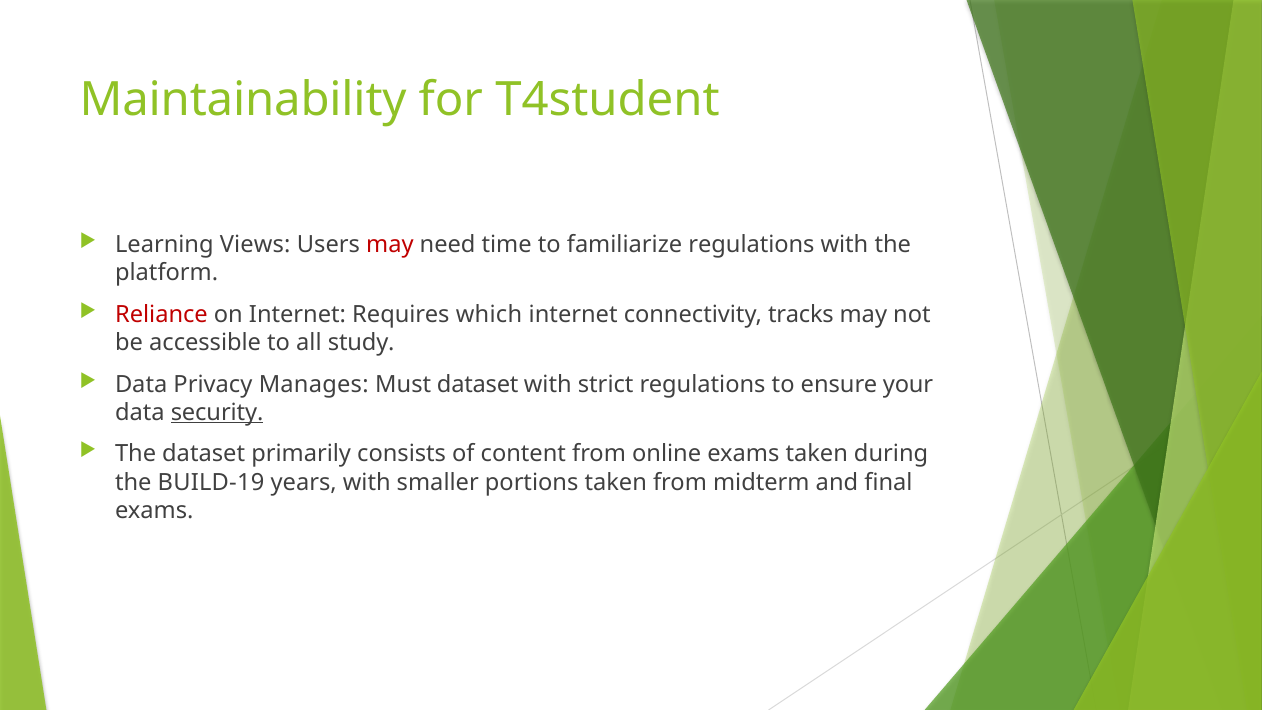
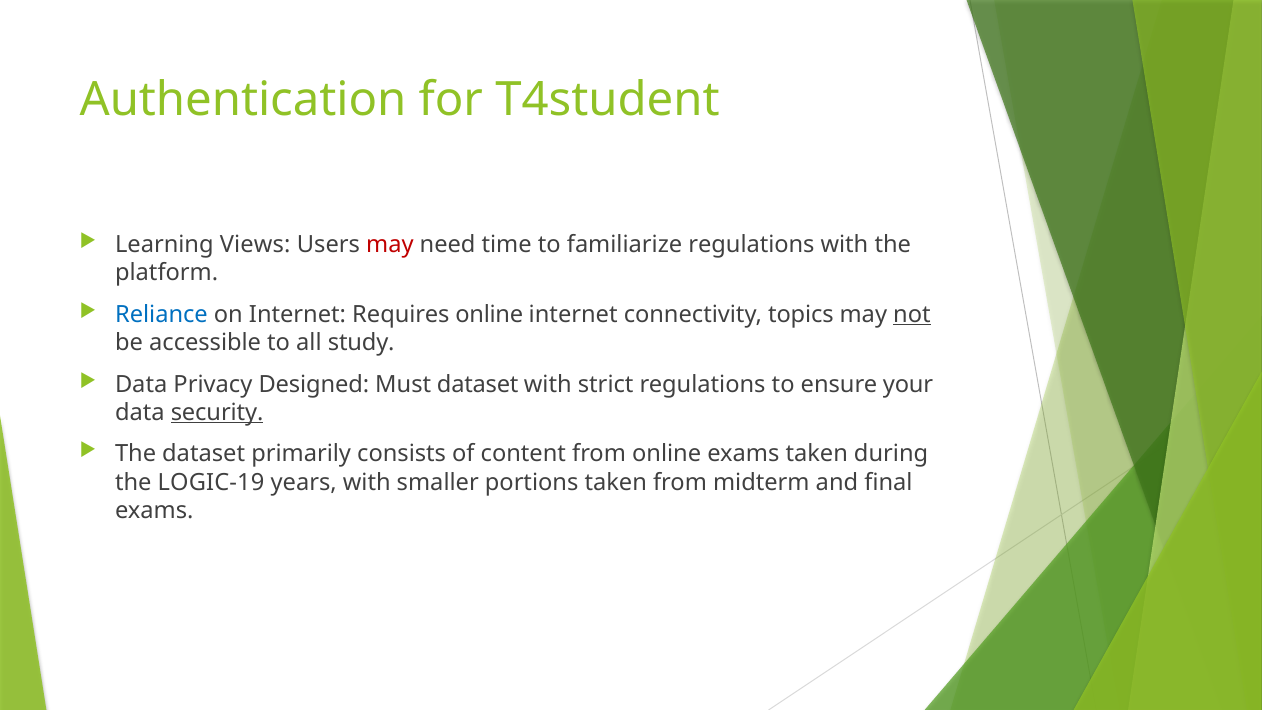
Maintainability: Maintainability -> Authentication
Reliance colour: red -> blue
Requires which: which -> online
tracks: tracks -> topics
not underline: none -> present
Manages: Manages -> Designed
BUILD-19: BUILD-19 -> LOGIC-19
